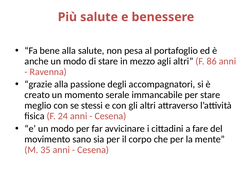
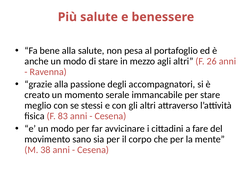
86: 86 -> 26
24: 24 -> 83
35: 35 -> 38
